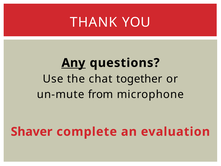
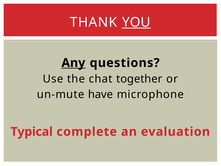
YOU underline: none -> present
from: from -> have
Shaver: Shaver -> Typical
